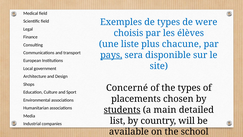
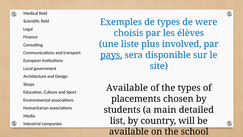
chacune: chacune -> involved
Concerné at (127, 88): Concerné -> Available
students underline: present -> none
